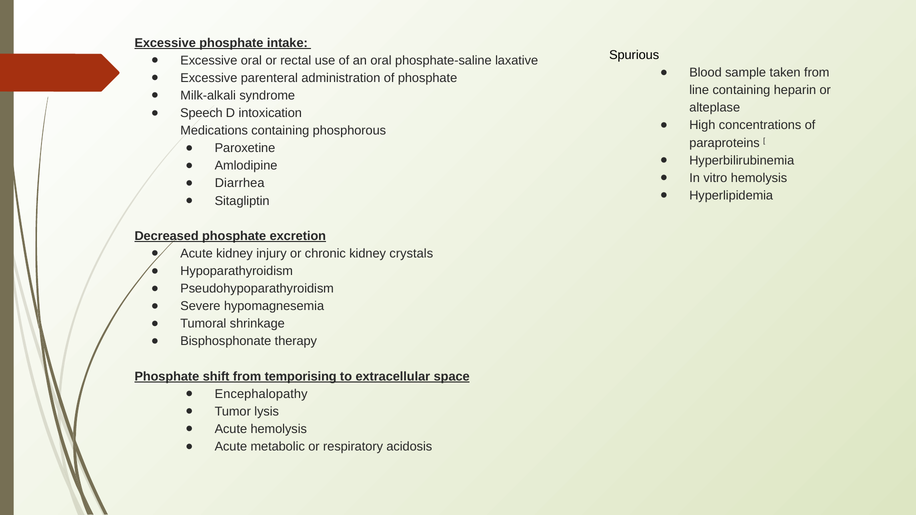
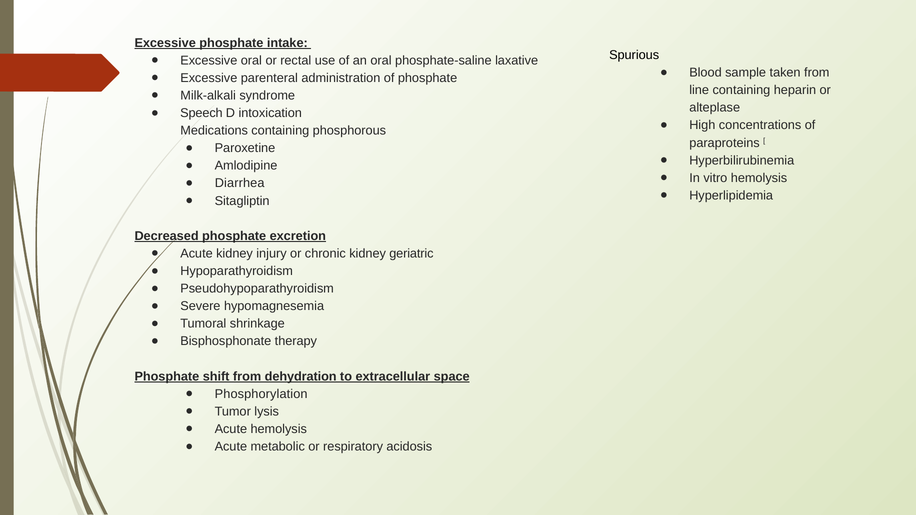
crystals: crystals -> geriatric
temporising: temporising -> dehydration
Encephalopathy: Encephalopathy -> Phosphorylation
